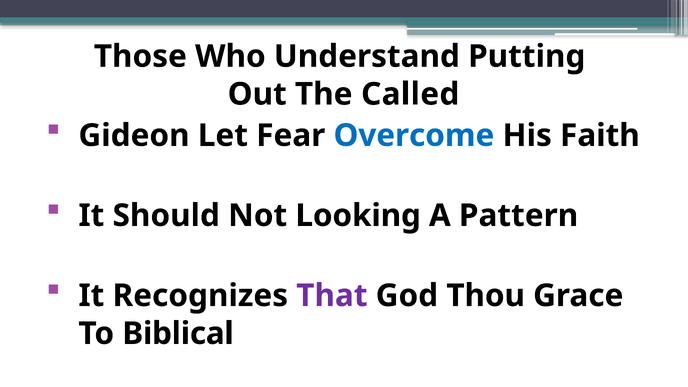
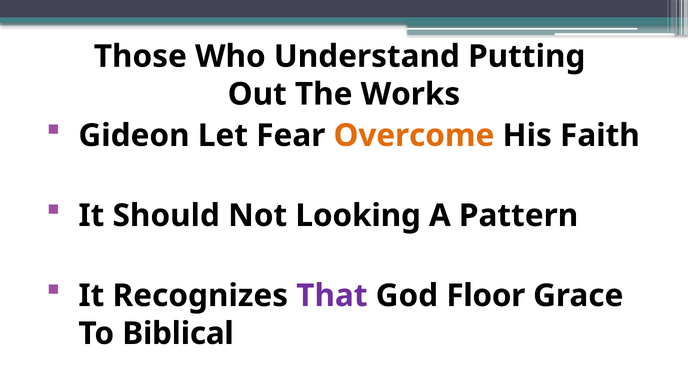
Called: Called -> Works
Overcome colour: blue -> orange
Thou: Thou -> Floor
